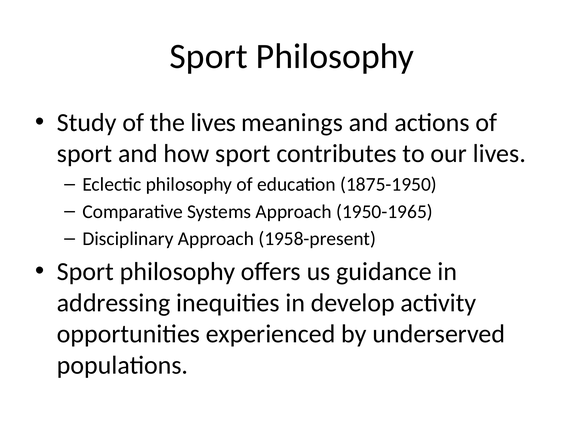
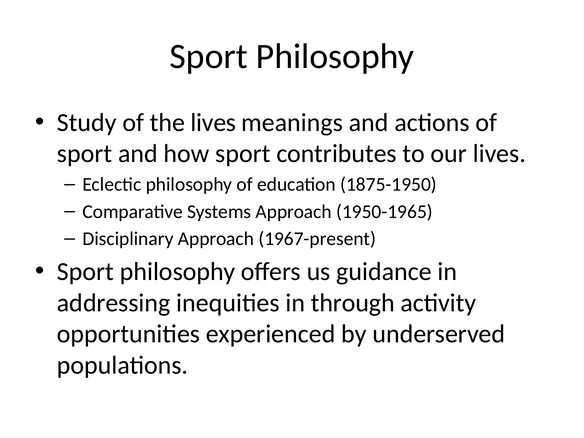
1958-present: 1958-present -> 1967-present
develop: develop -> through
